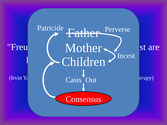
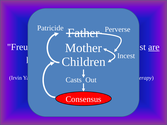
are underline: none -> present
